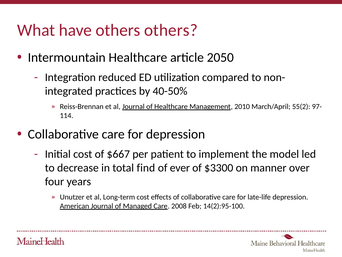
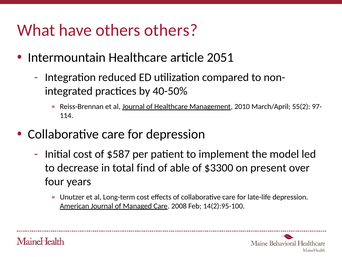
2050: 2050 -> 2051
$667: $667 -> $587
ever: ever -> able
manner: manner -> present
